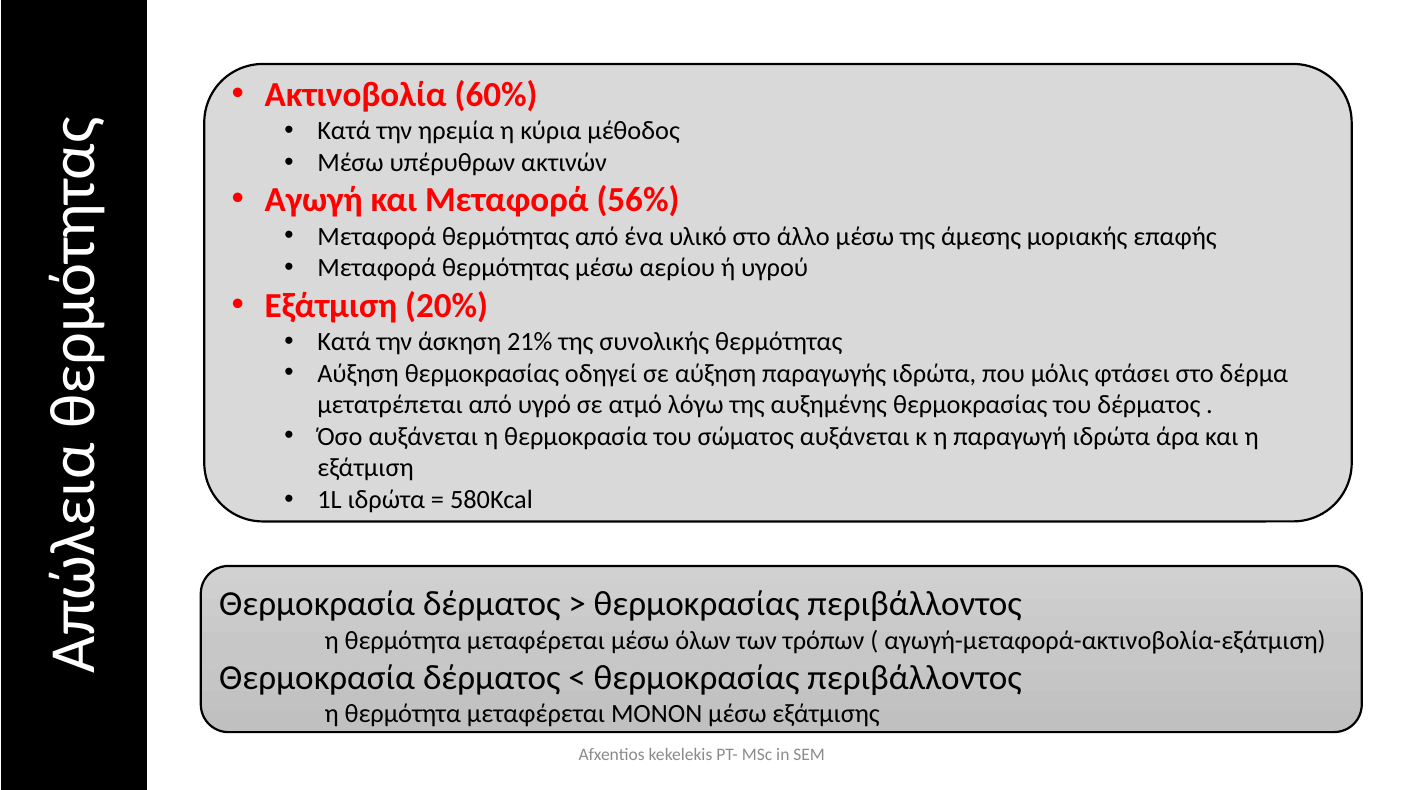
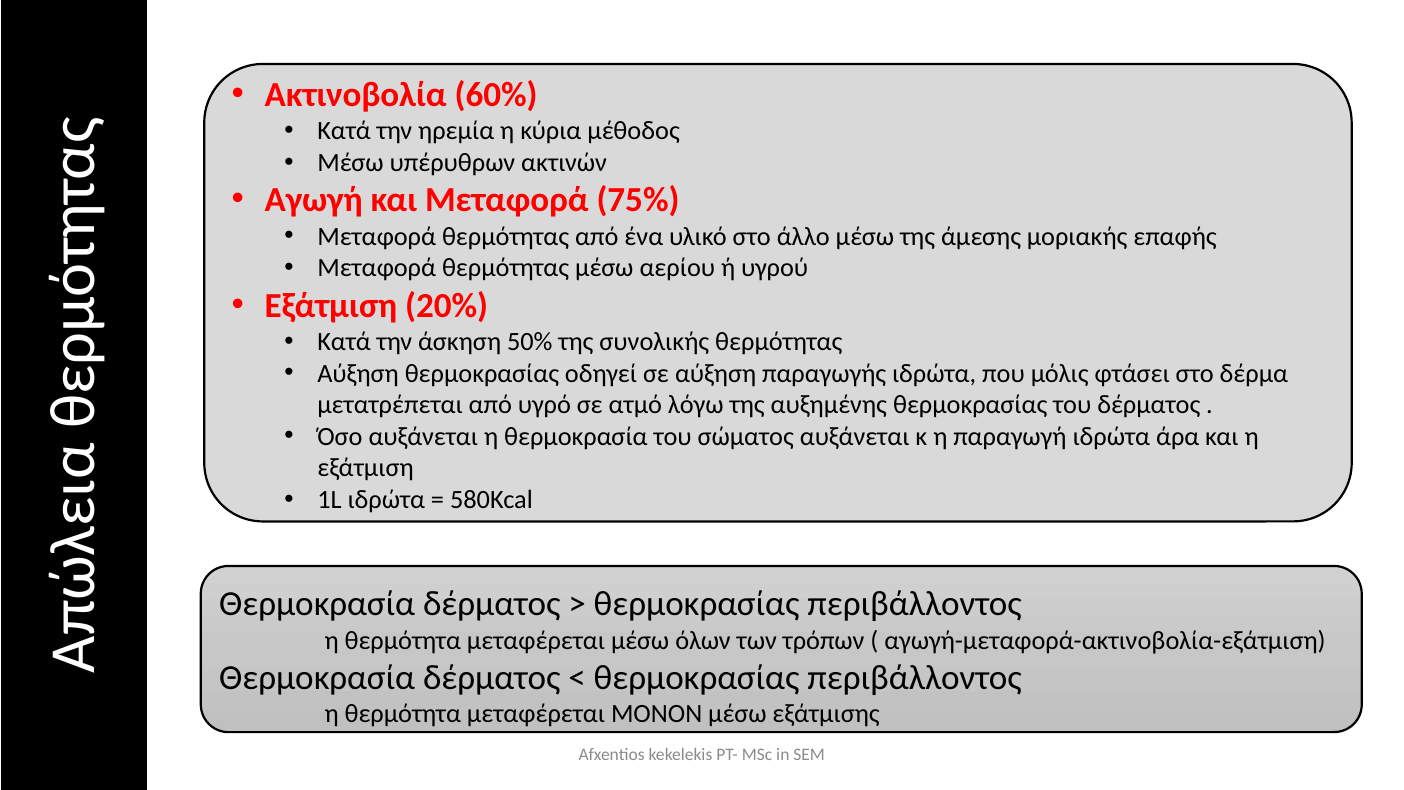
56%: 56% -> 75%
21%: 21% -> 50%
